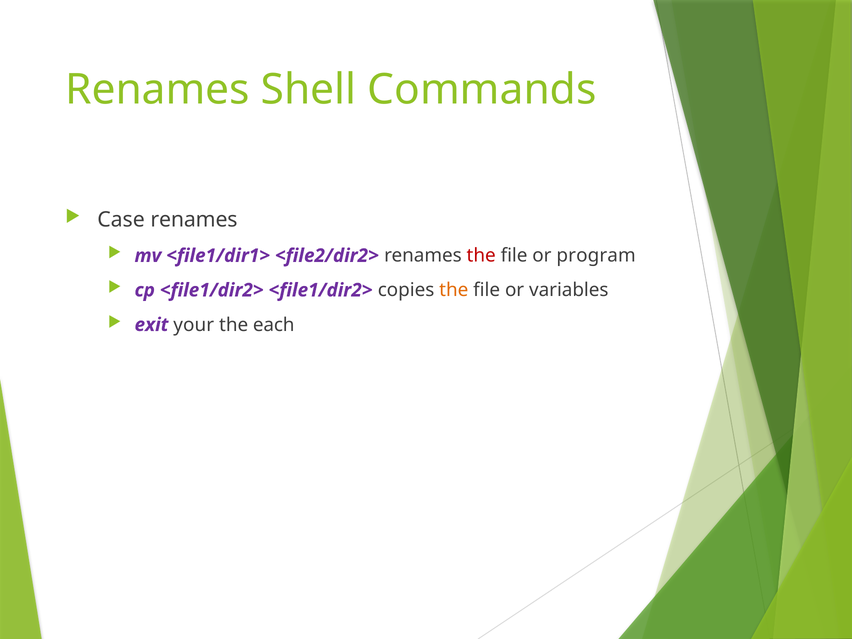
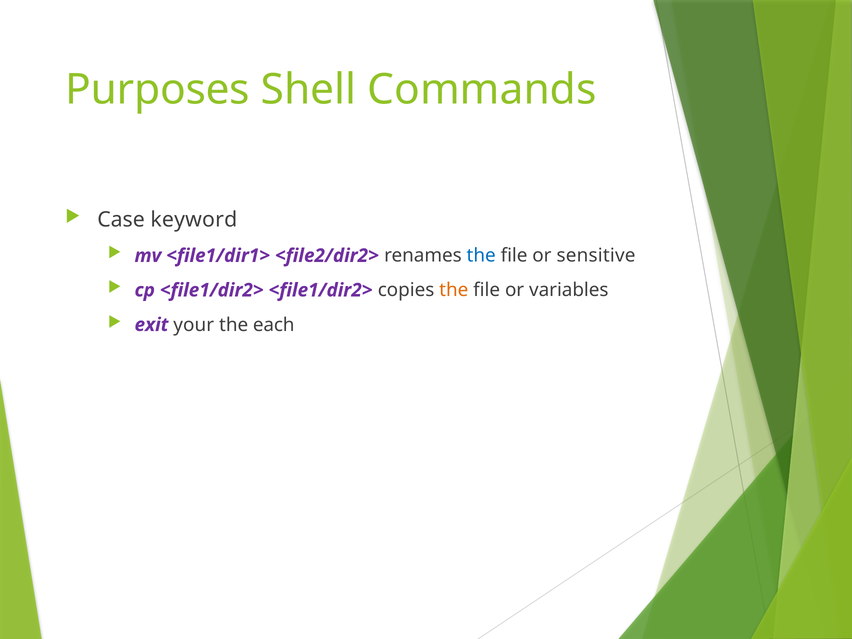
Renames at (158, 90): Renames -> Purposes
Case renames: renames -> keyword
the at (481, 256) colour: red -> blue
program: program -> sensitive
